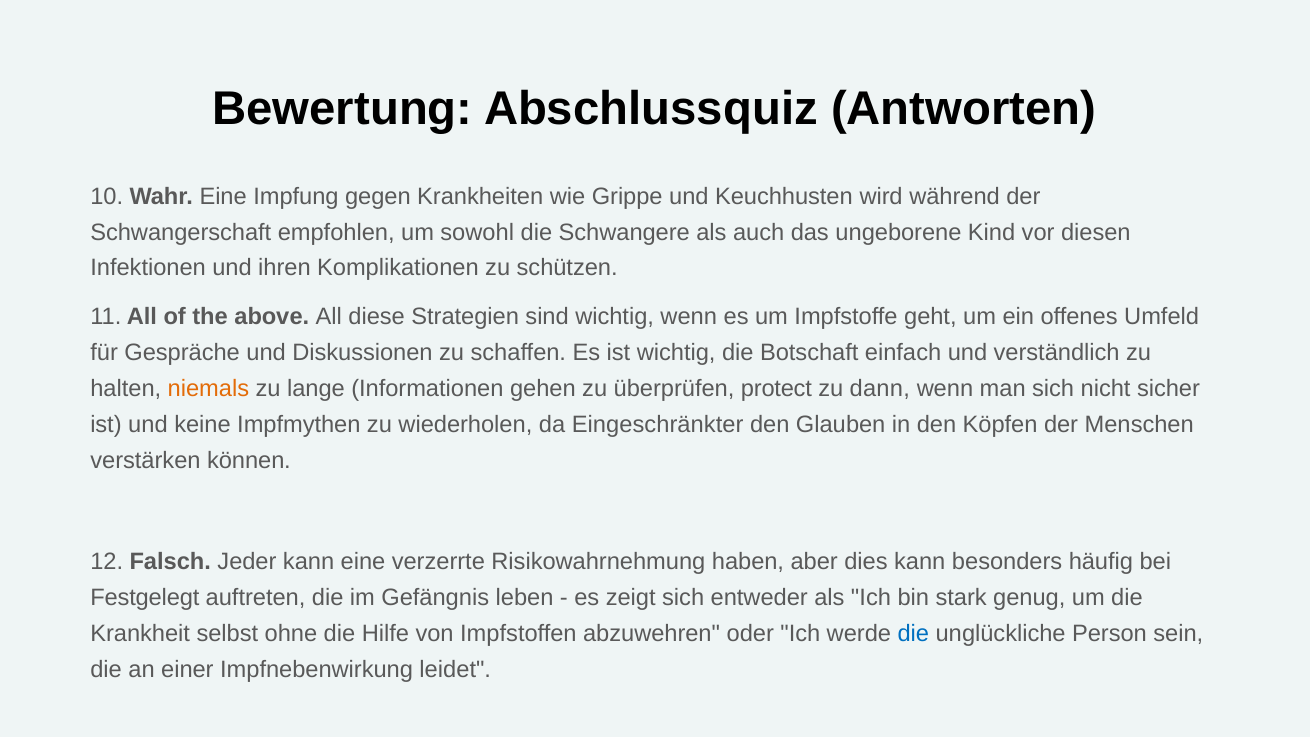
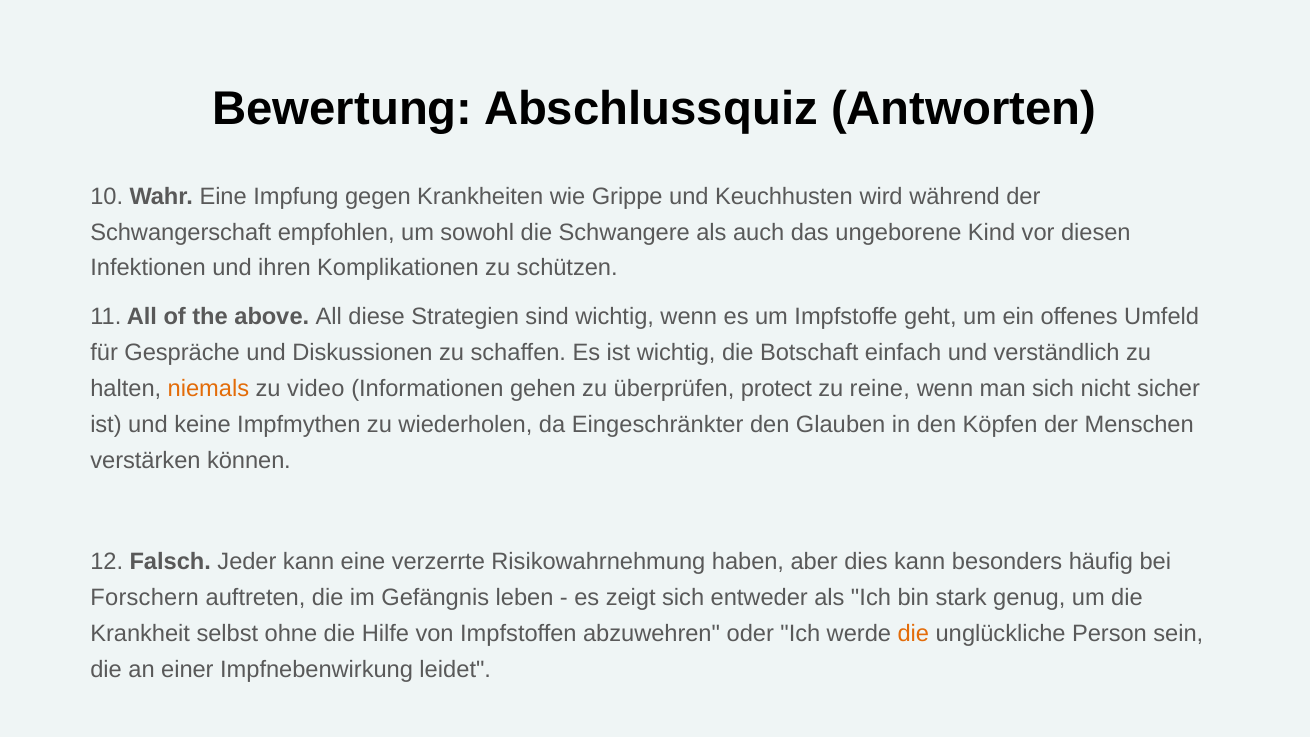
lange: lange -> video
dann: dann -> reine
Festgelegt: Festgelegt -> Forschern
die at (913, 633) colour: blue -> orange
